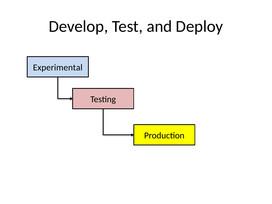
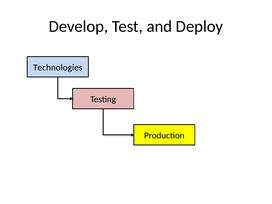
Experimental: Experimental -> Technologies
